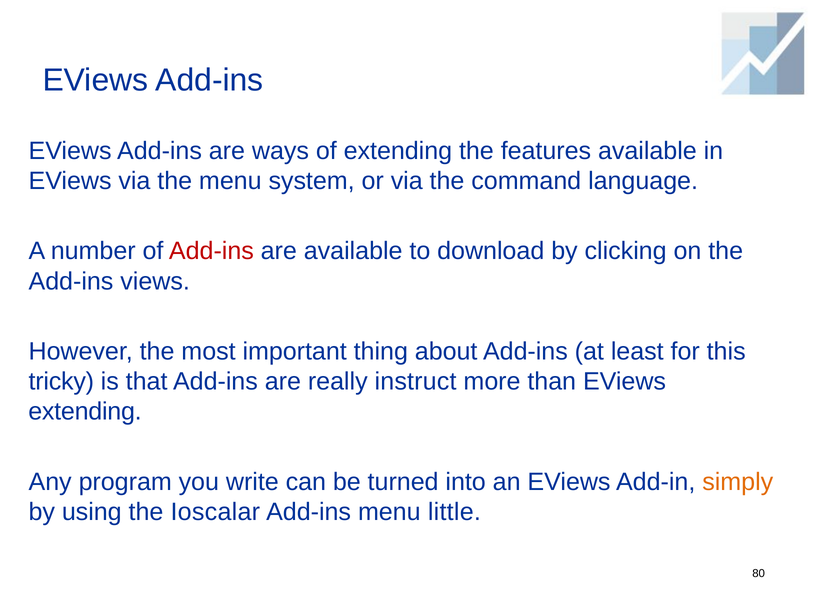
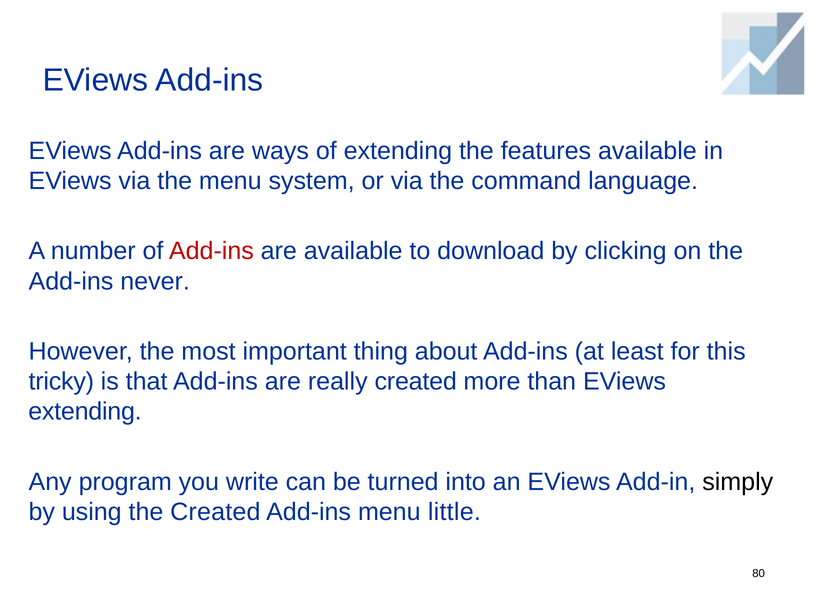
views: views -> never
really instruct: instruct -> created
simply colour: orange -> black
the Ioscalar: Ioscalar -> Created
